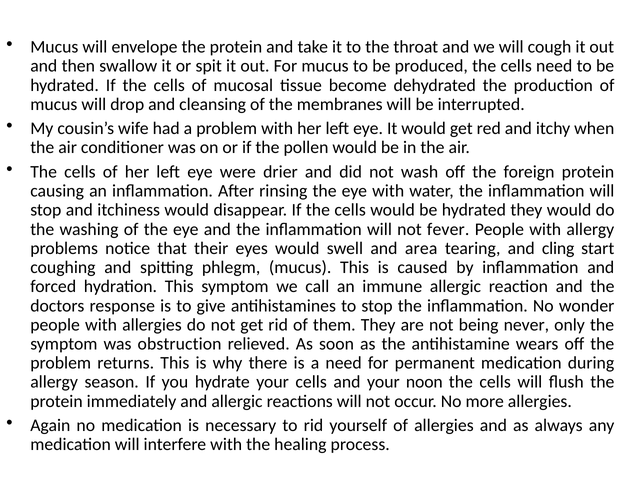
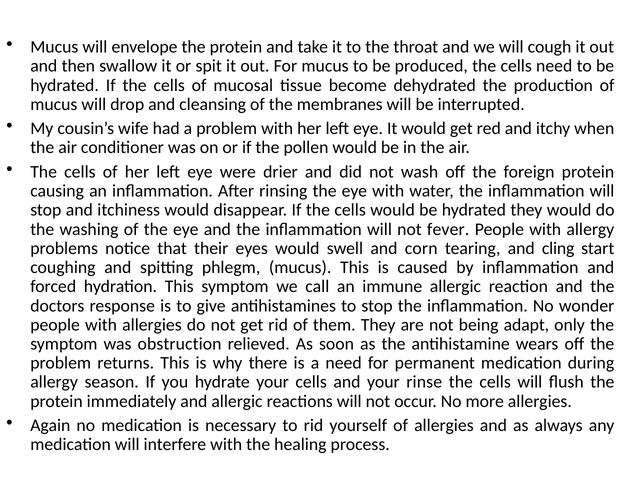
area: area -> corn
never: never -> adapt
noon: noon -> rinse
